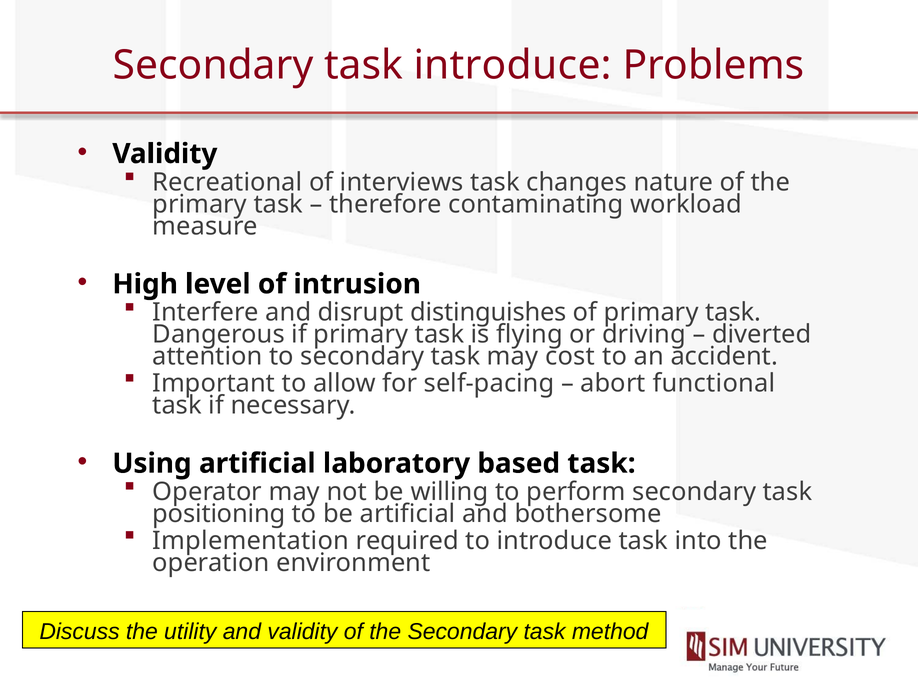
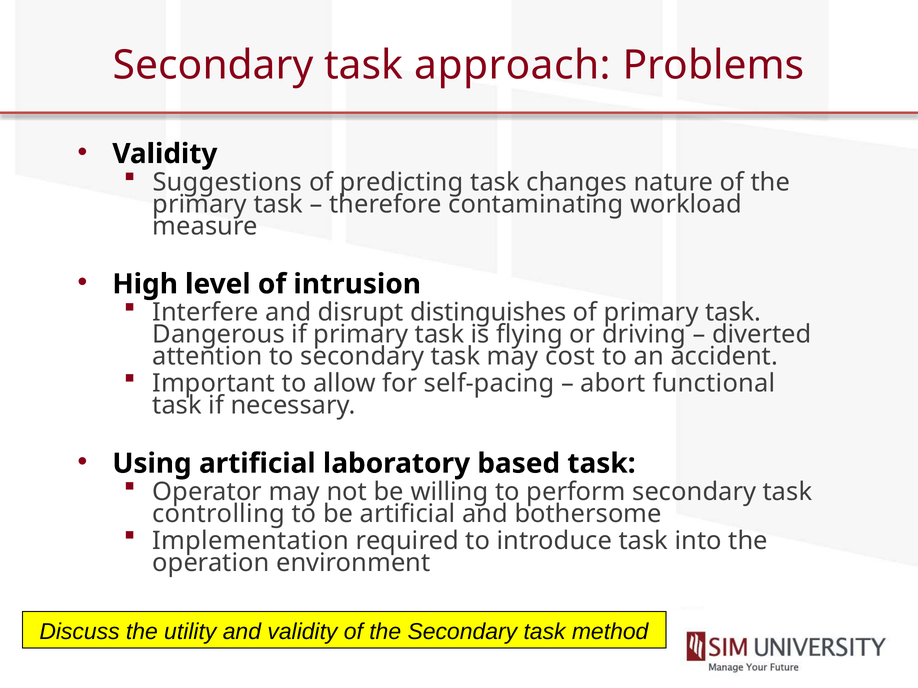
task introduce: introduce -> approach
Recreational: Recreational -> Suggestions
interviews: interviews -> predicting
positioning: positioning -> controlling
